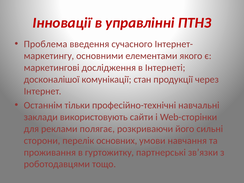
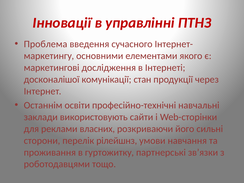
тільки: тільки -> освіти
полягає: полягає -> власних
основних: основних -> рілейшнз
